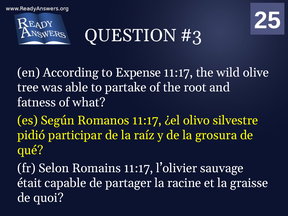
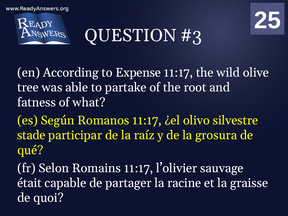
pidió: pidió -> stade
